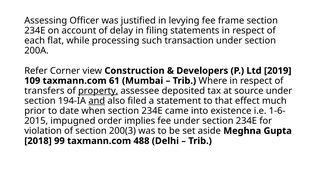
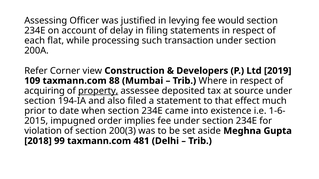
frame: frame -> would
61: 61 -> 88
transfers: transfers -> acquiring
and underline: present -> none
488: 488 -> 481
